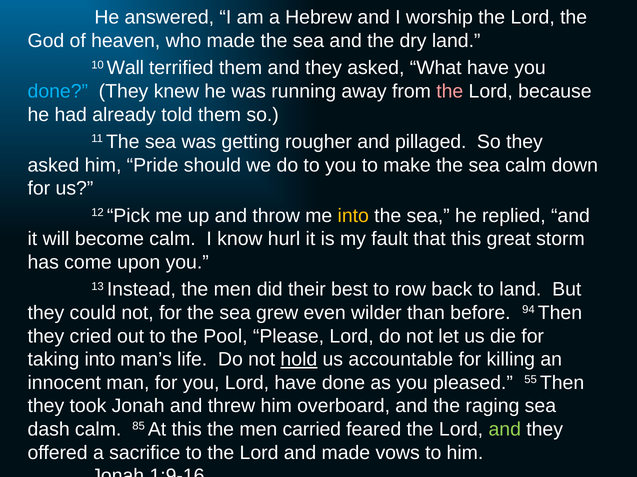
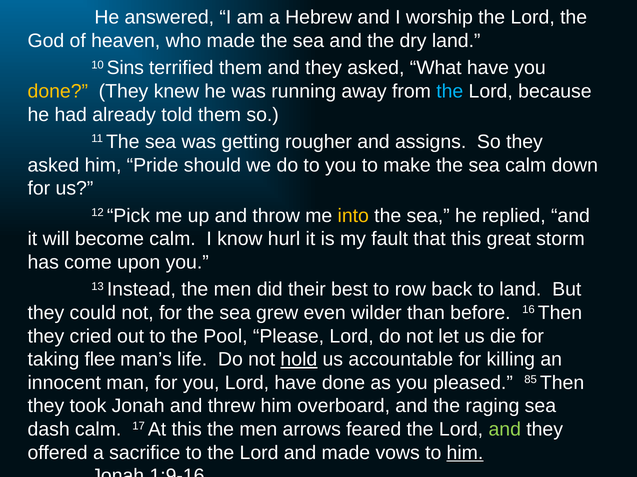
Wall: Wall -> Sins
done at (58, 91) colour: light blue -> yellow
the at (450, 91) colour: pink -> light blue
pillaged: pillaged -> assigns
94: 94 -> 16
taking into: into -> flee
55: 55 -> 85
85: 85 -> 17
carried: carried -> arrows
him at (465, 453) underline: none -> present
